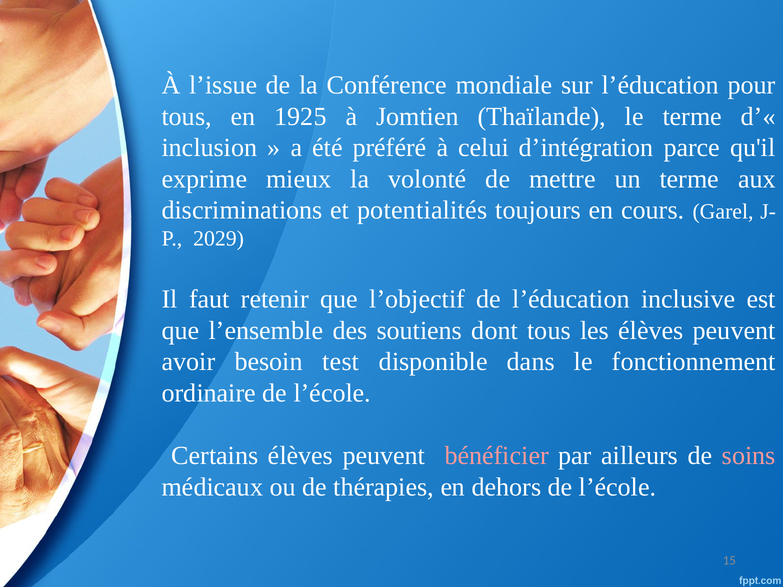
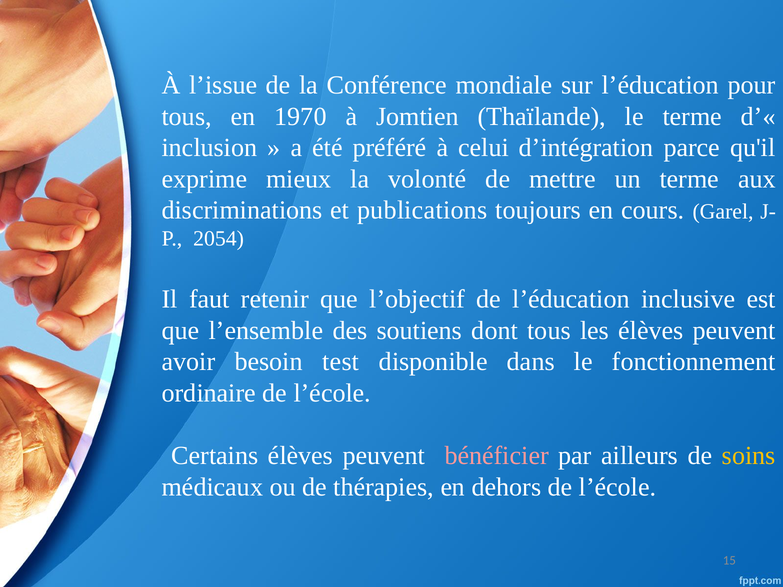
1925: 1925 -> 1970
potentialités: potentialités -> publications
2029: 2029 -> 2054
soins colour: pink -> yellow
